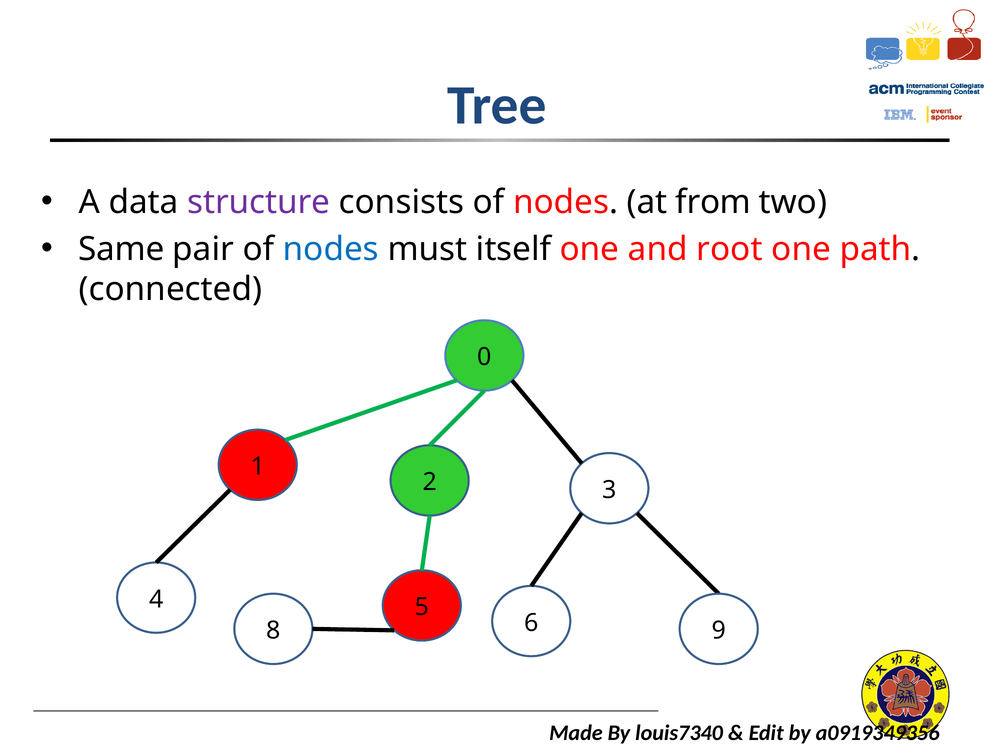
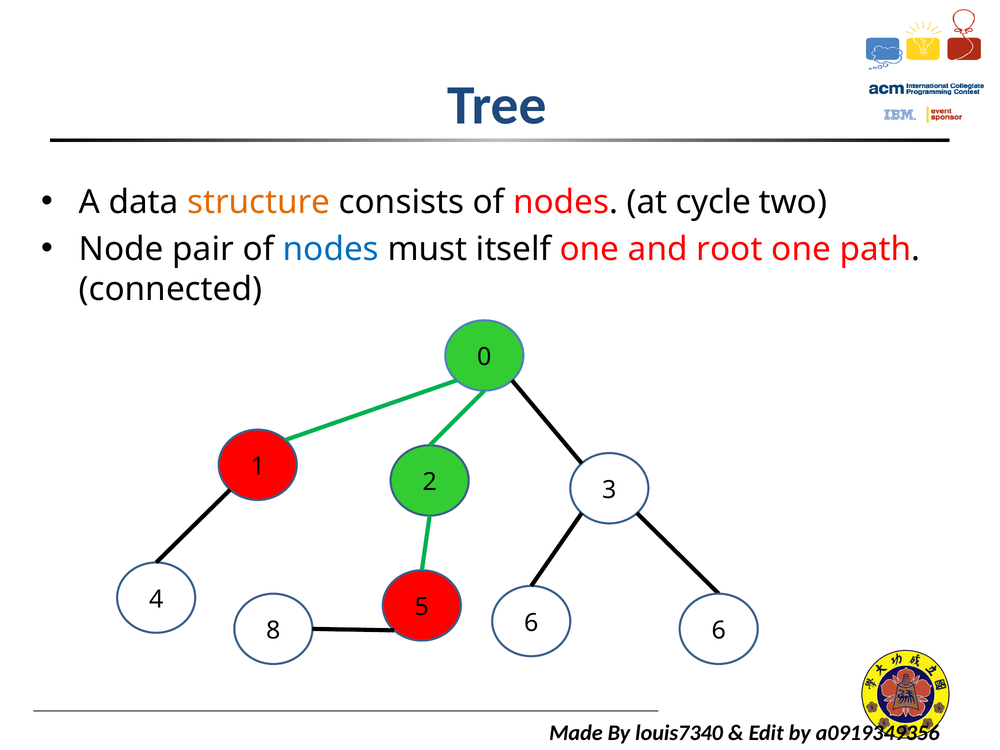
structure colour: purple -> orange
from: from -> cycle
Same: Same -> Node
6 9: 9 -> 6
